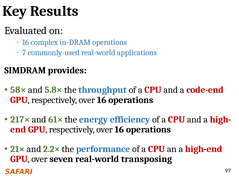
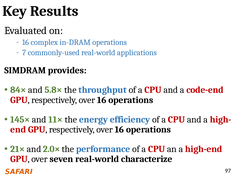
58×: 58× -> 84×
217×: 217× -> 145×
61×: 61× -> 11×
2.2×: 2.2× -> 2.0×
transposing: transposing -> characterize
